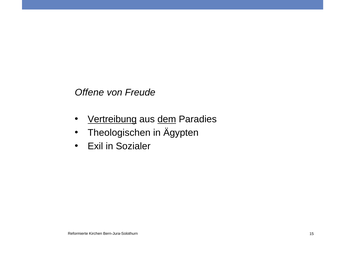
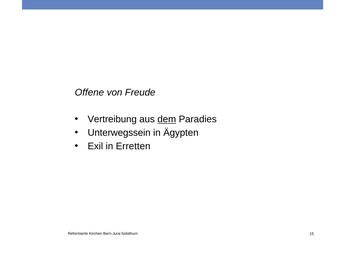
Vertreibung underline: present -> none
Theologischen: Theologischen -> Unterwegssein
Sozialer: Sozialer -> Erretten
